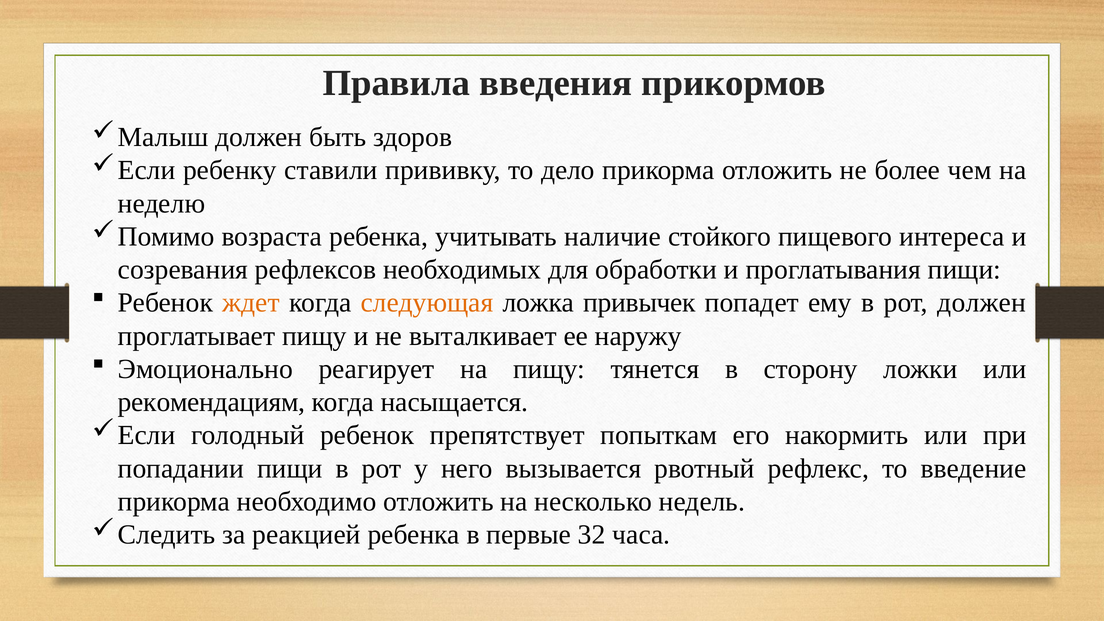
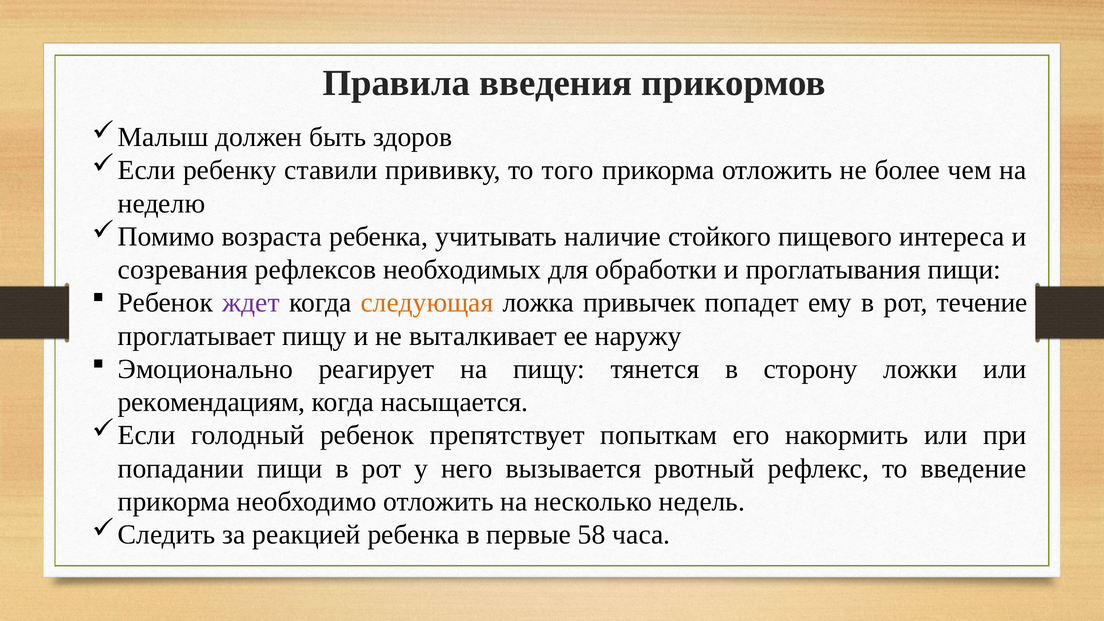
дело: дело -> того
ждет colour: orange -> purple
рот должен: должен -> течение
32: 32 -> 58
